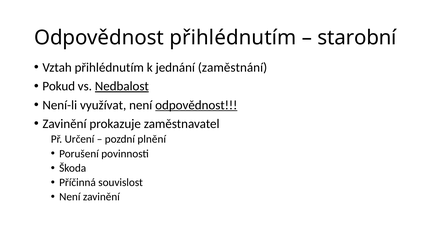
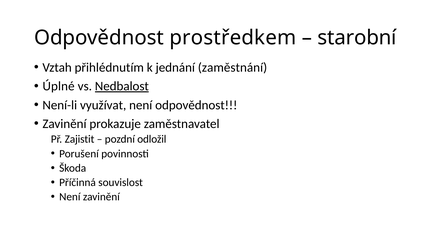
Odpovědnost přihlédnutím: přihlédnutím -> prostředkem
Pokud: Pokud -> Úplné
odpovědnost at (196, 105) underline: present -> none
Určení: Určení -> Zajistit
plnění: plnění -> odložil
